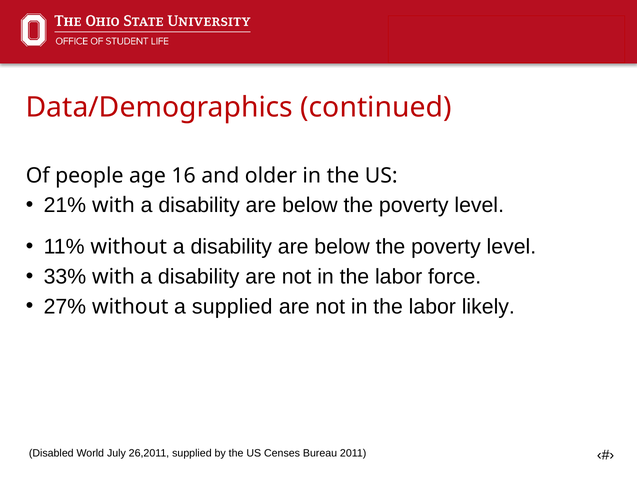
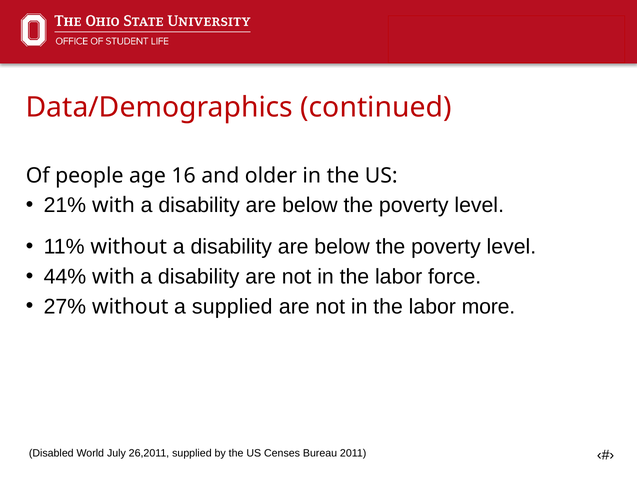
33%: 33% -> 44%
likely: likely -> more
